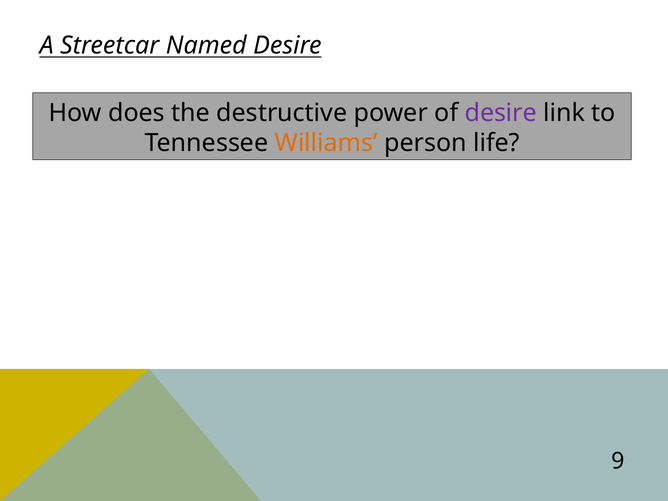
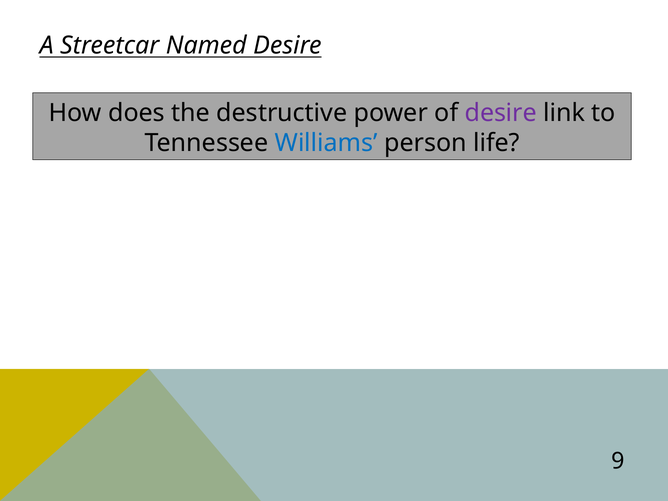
Williams colour: orange -> blue
